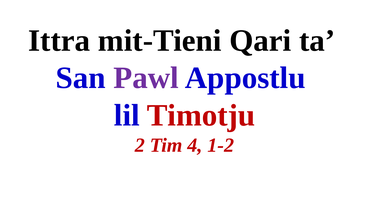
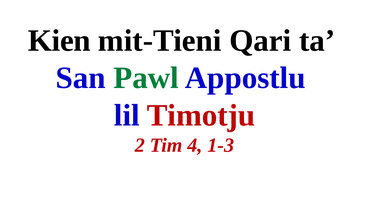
Ittra: Ittra -> Kien
Pawl colour: purple -> green
1-2: 1-2 -> 1-3
